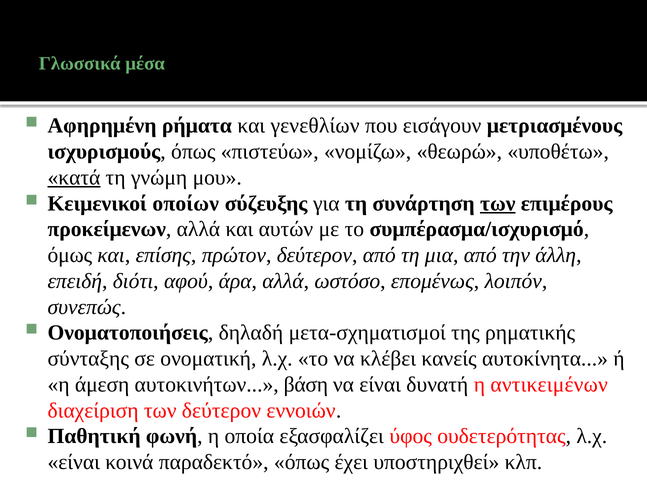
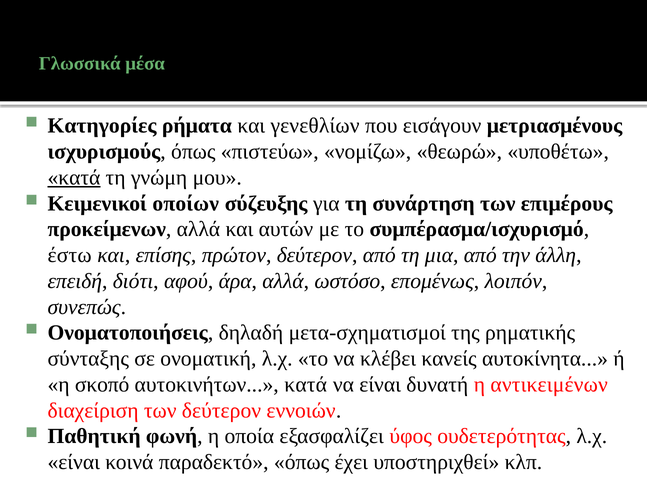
Αφηρημένη: Αφηρημένη -> Κατηγορίες
των at (498, 204) underline: present -> none
όμως: όμως -> έστω
άμεση: άμεση -> σκοπό
αυτοκινήτων βάση: βάση -> κατά
